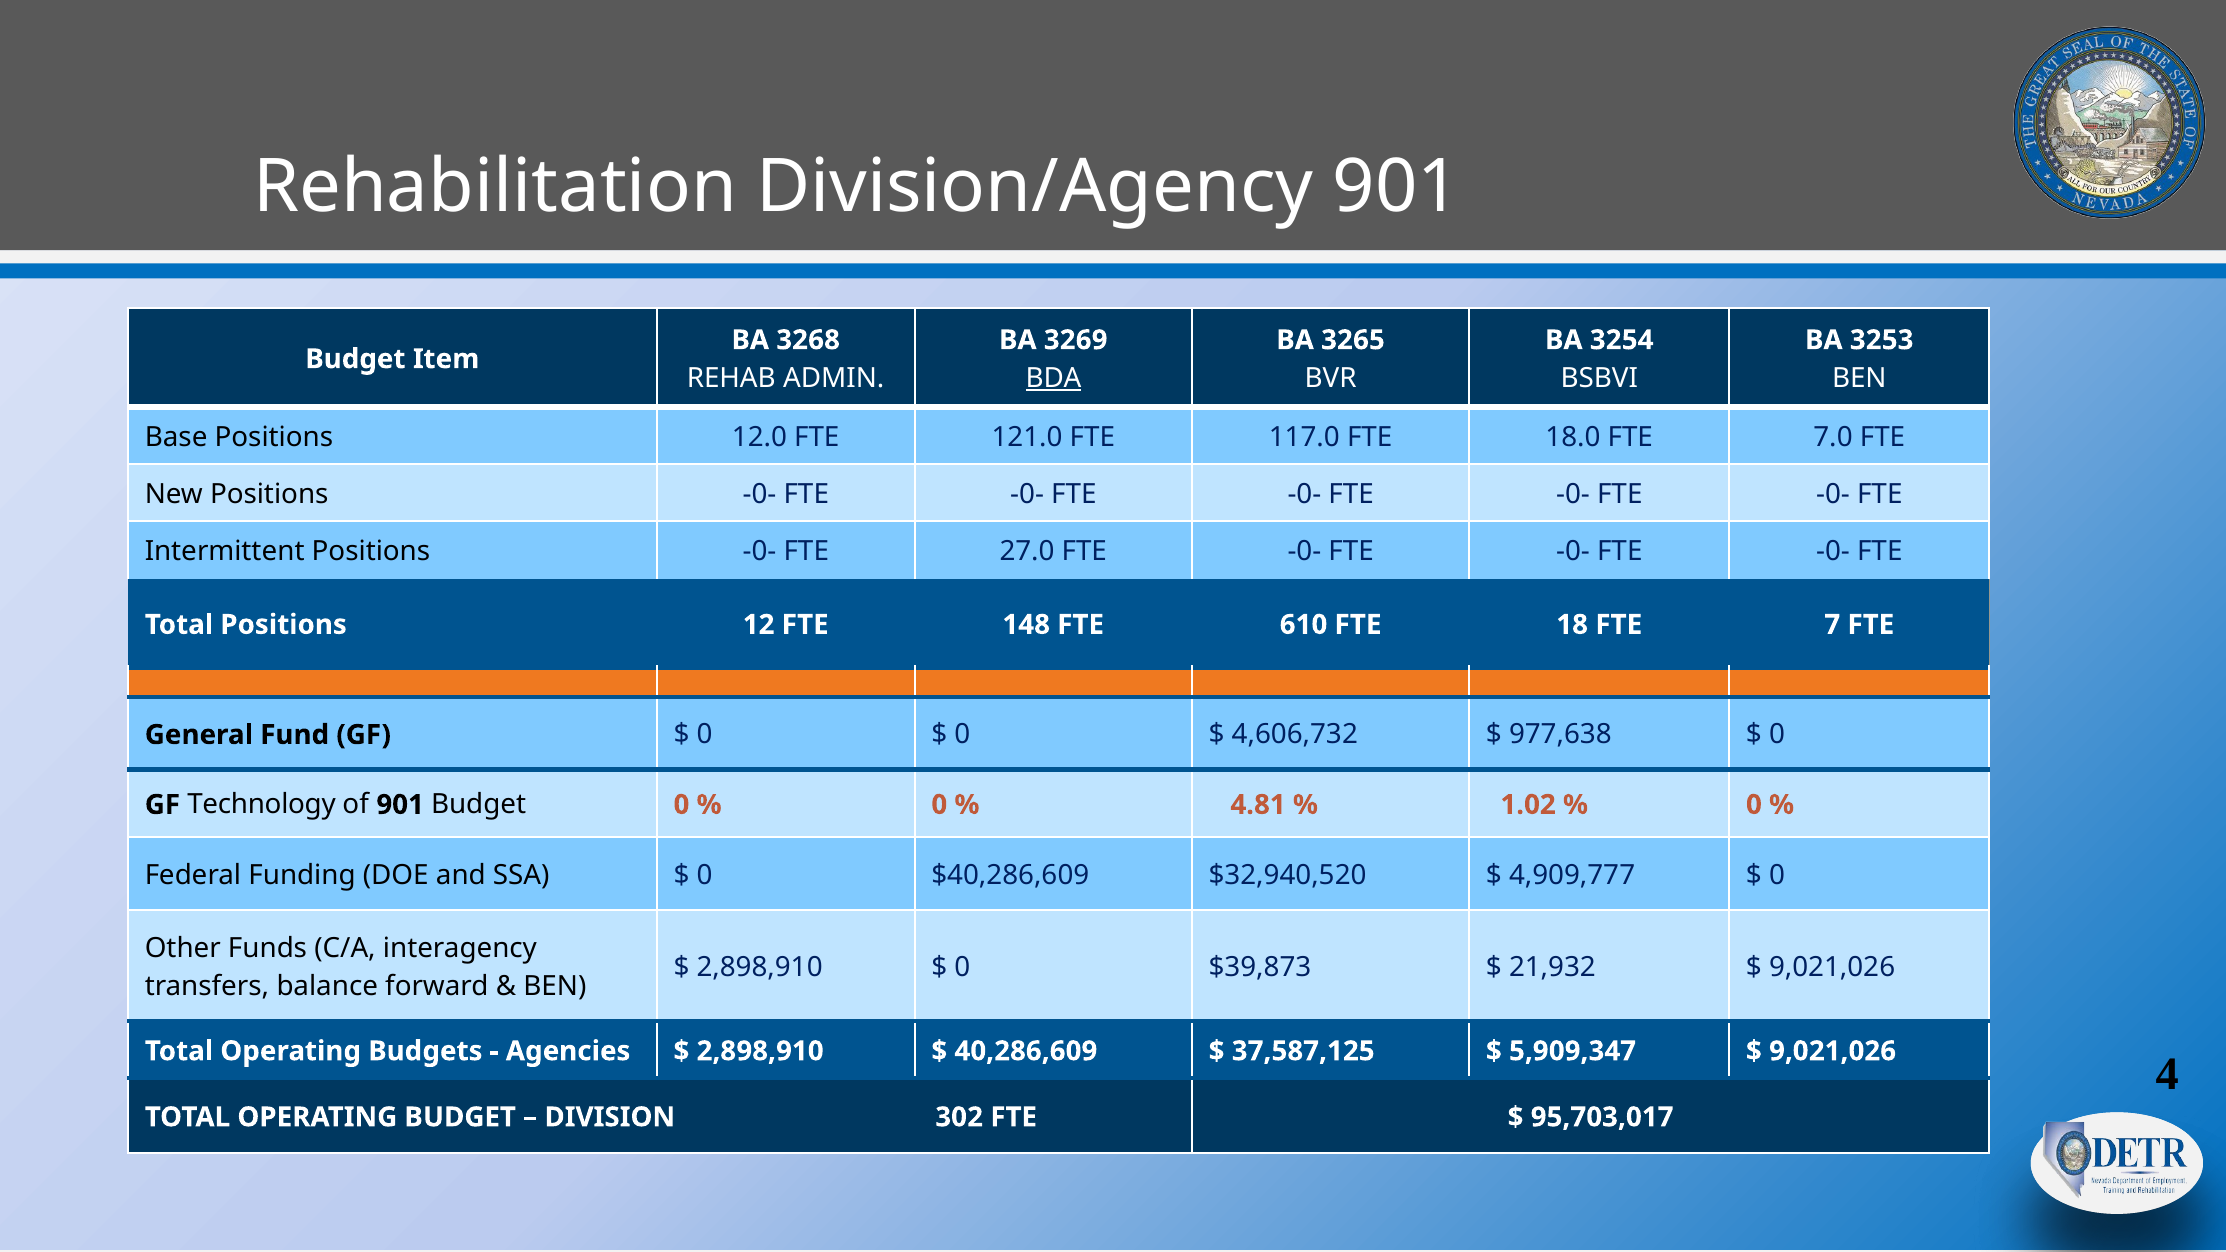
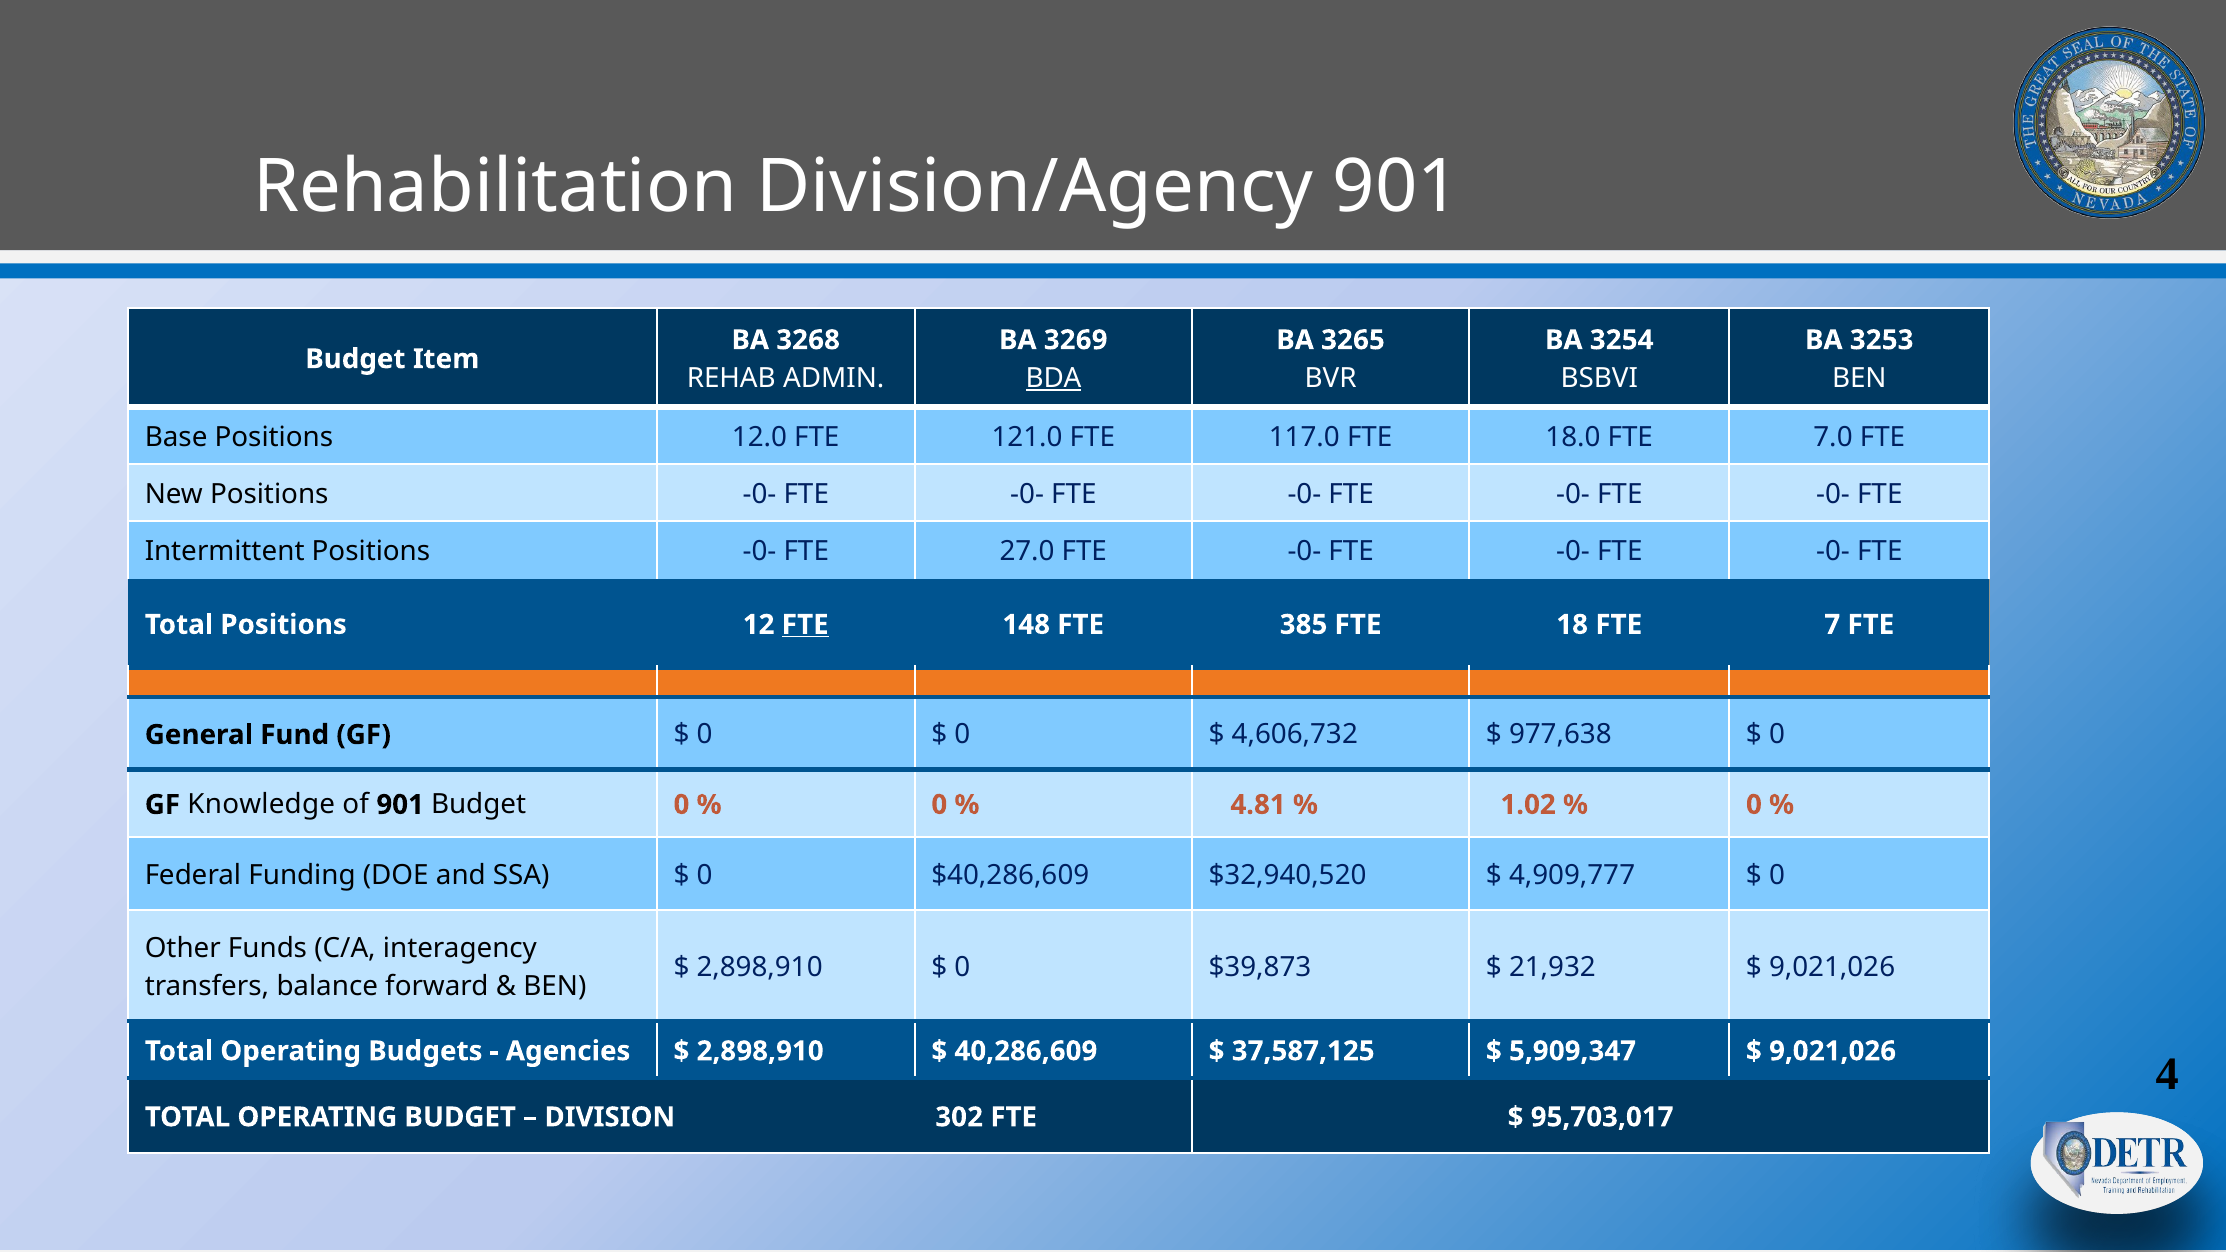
FTE at (805, 625) underline: none -> present
610: 610 -> 385
Technology: Technology -> Knowledge
